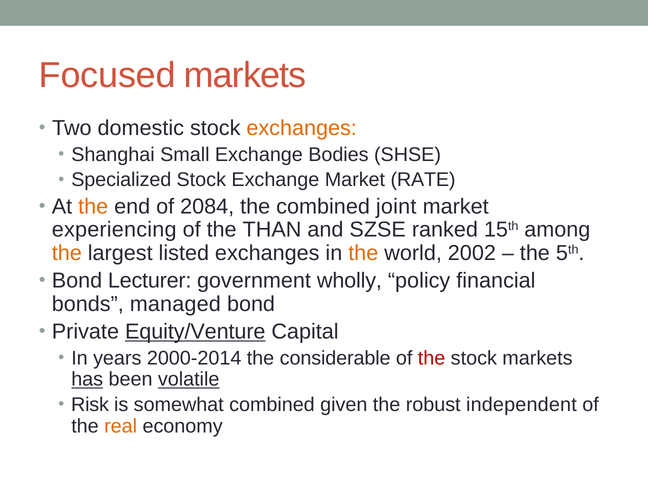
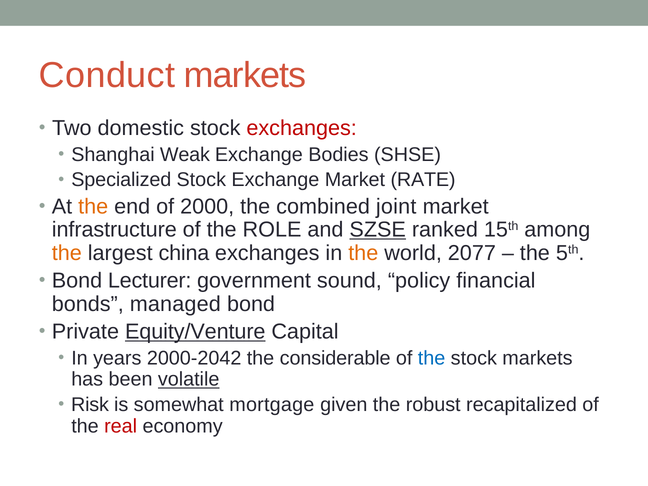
Focused: Focused -> Conduct
exchanges at (302, 128) colour: orange -> red
Small: Small -> Weak
2084: 2084 -> 2000
experiencing: experiencing -> infrastructure
THAN: THAN -> ROLE
SZSE underline: none -> present
listed: listed -> china
2002: 2002 -> 2077
wholly: wholly -> sound
2000-2014: 2000-2014 -> 2000-2042
the at (432, 358) colour: red -> blue
has underline: present -> none
somewhat combined: combined -> mortgage
independent: independent -> recapitalized
real colour: orange -> red
